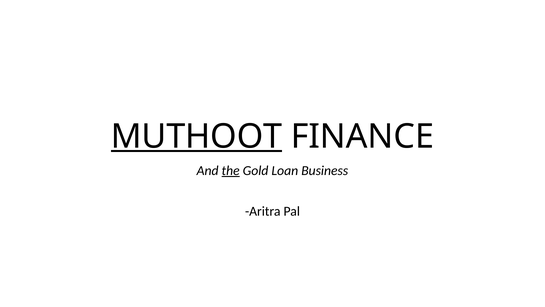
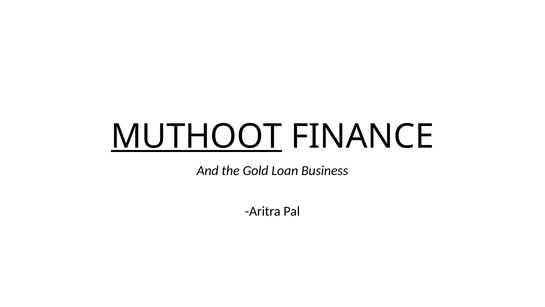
the underline: present -> none
